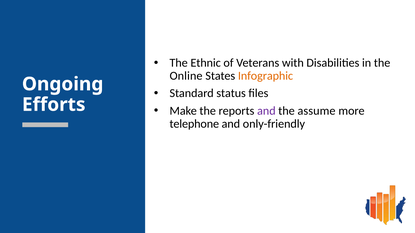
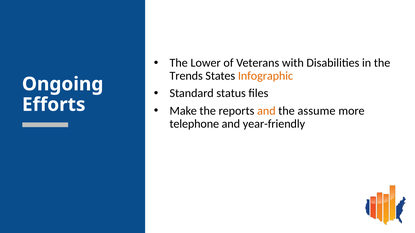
Ethnic: Ethnic -> Lower
Online: Online -> Trends
and at (266, 111) colour: purple -> orange
only-friendly: only-friendly -> year-friendly
